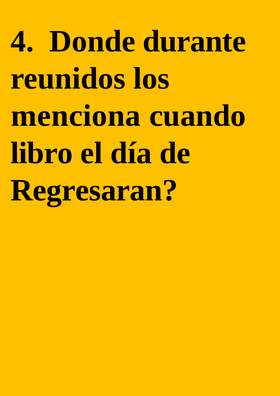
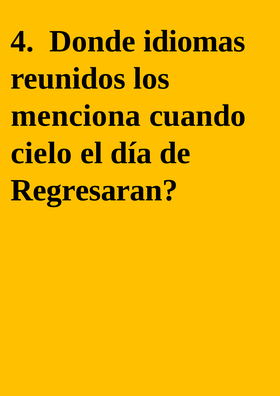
durante: durante -> idiomas
libro: libro -> cielo
